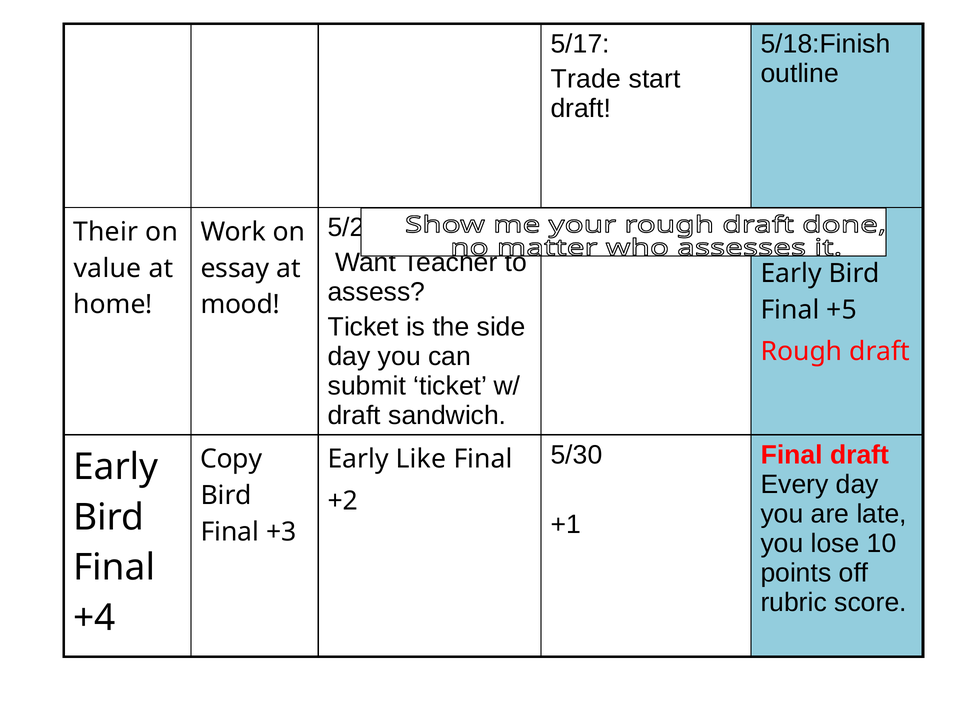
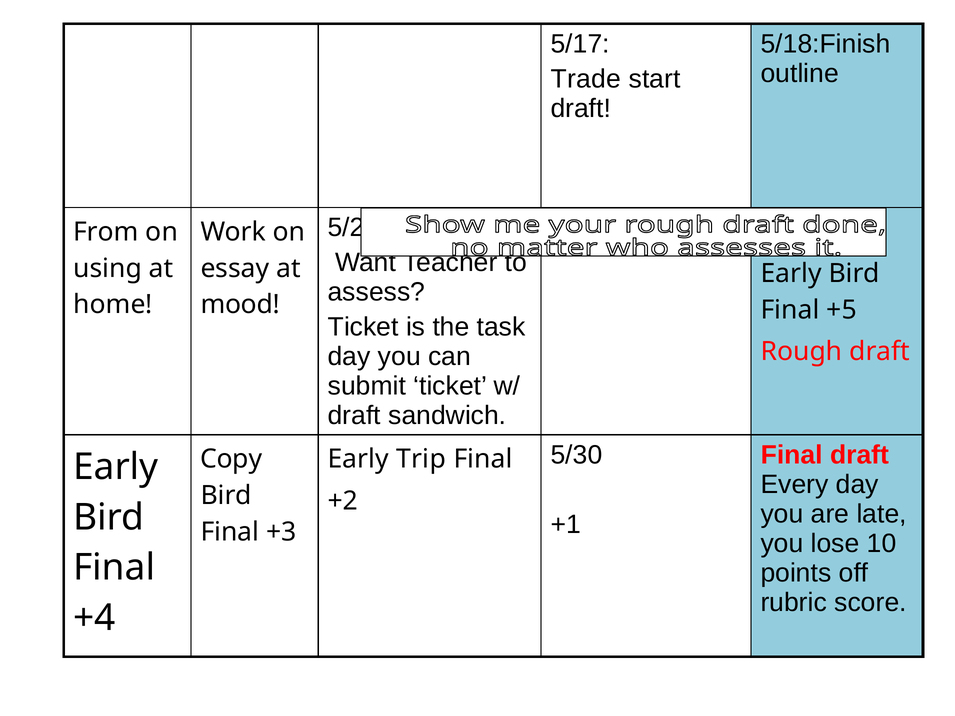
Their: Their -> From
value: value -> using
side: side -> task
Like: Like -> Trip
